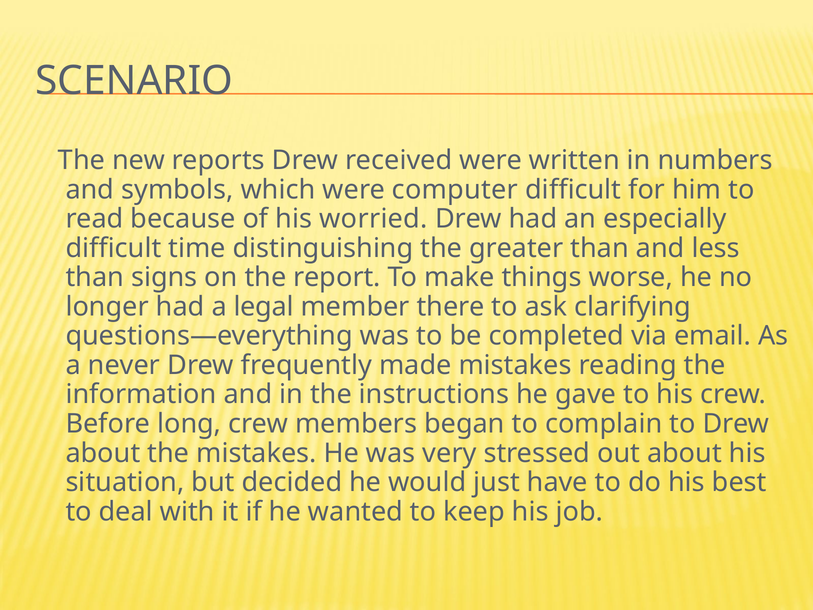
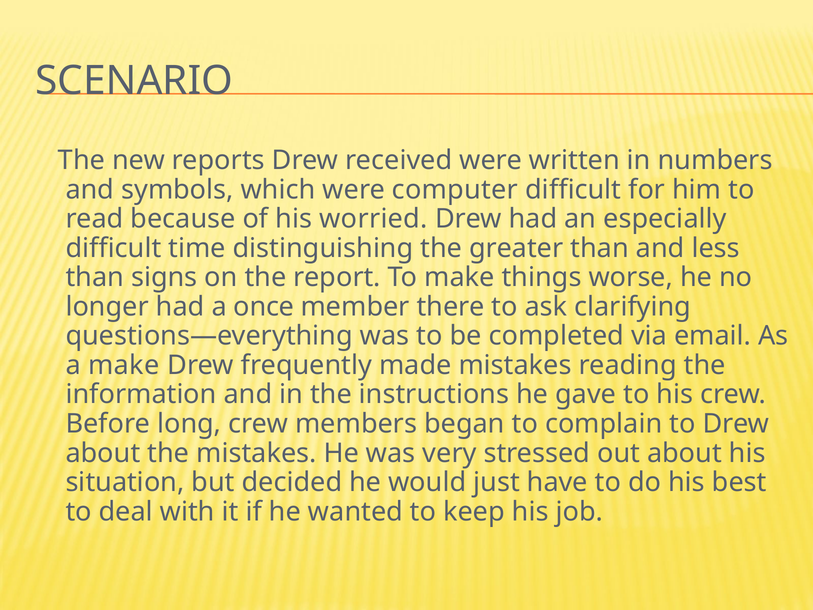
legal: legal -> once
a never: never -> make
